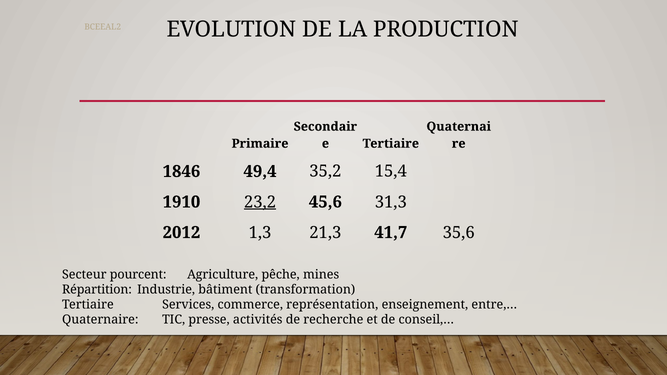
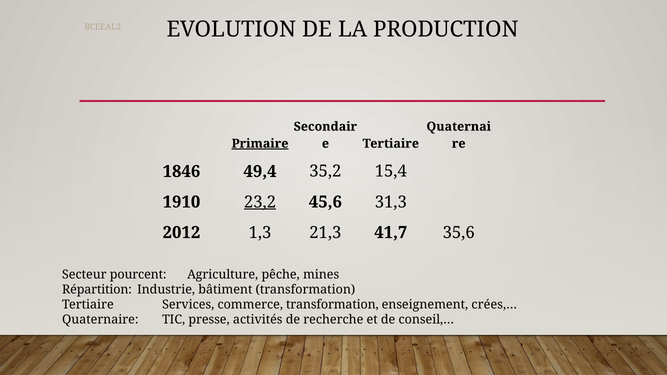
Primaire underline: none -> present
commerce représentation: représentation -> transformation
entre,…: entre,… -> crées,…
